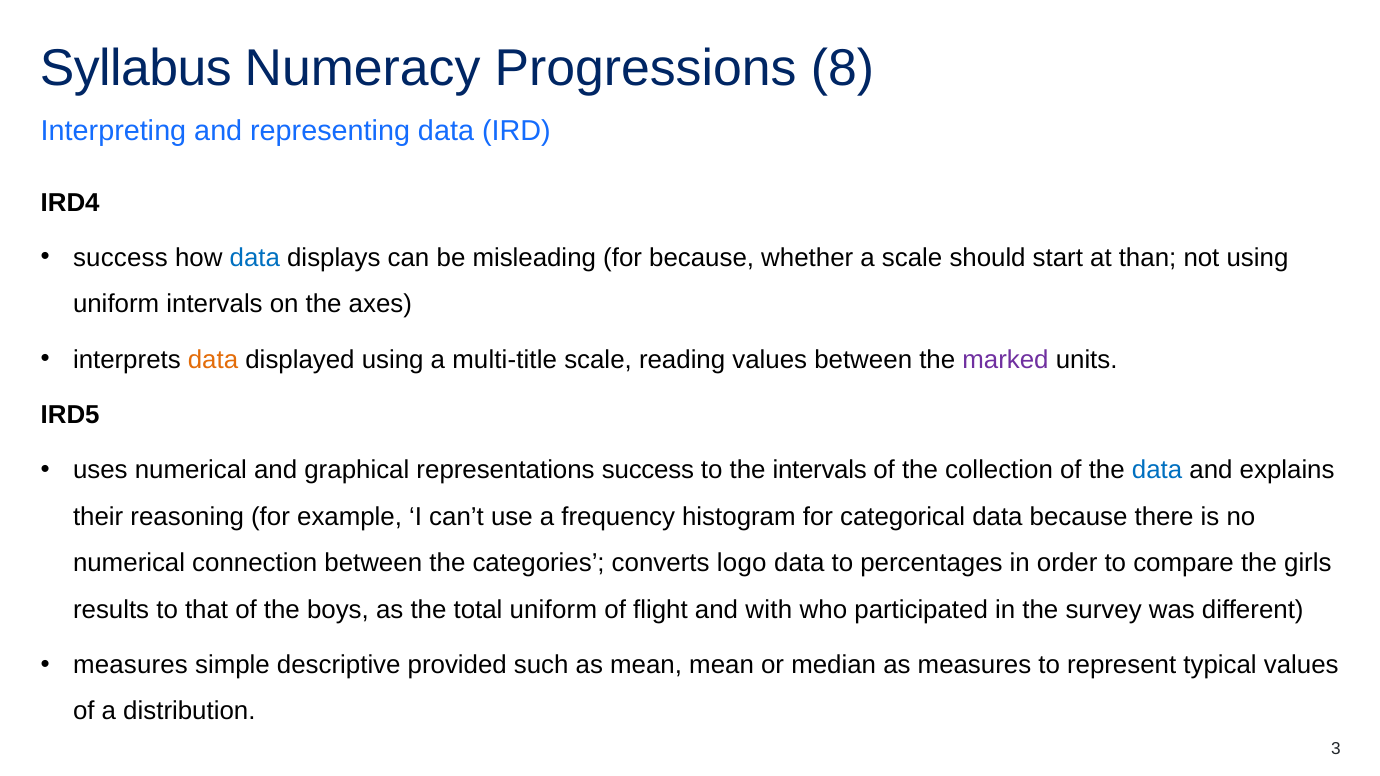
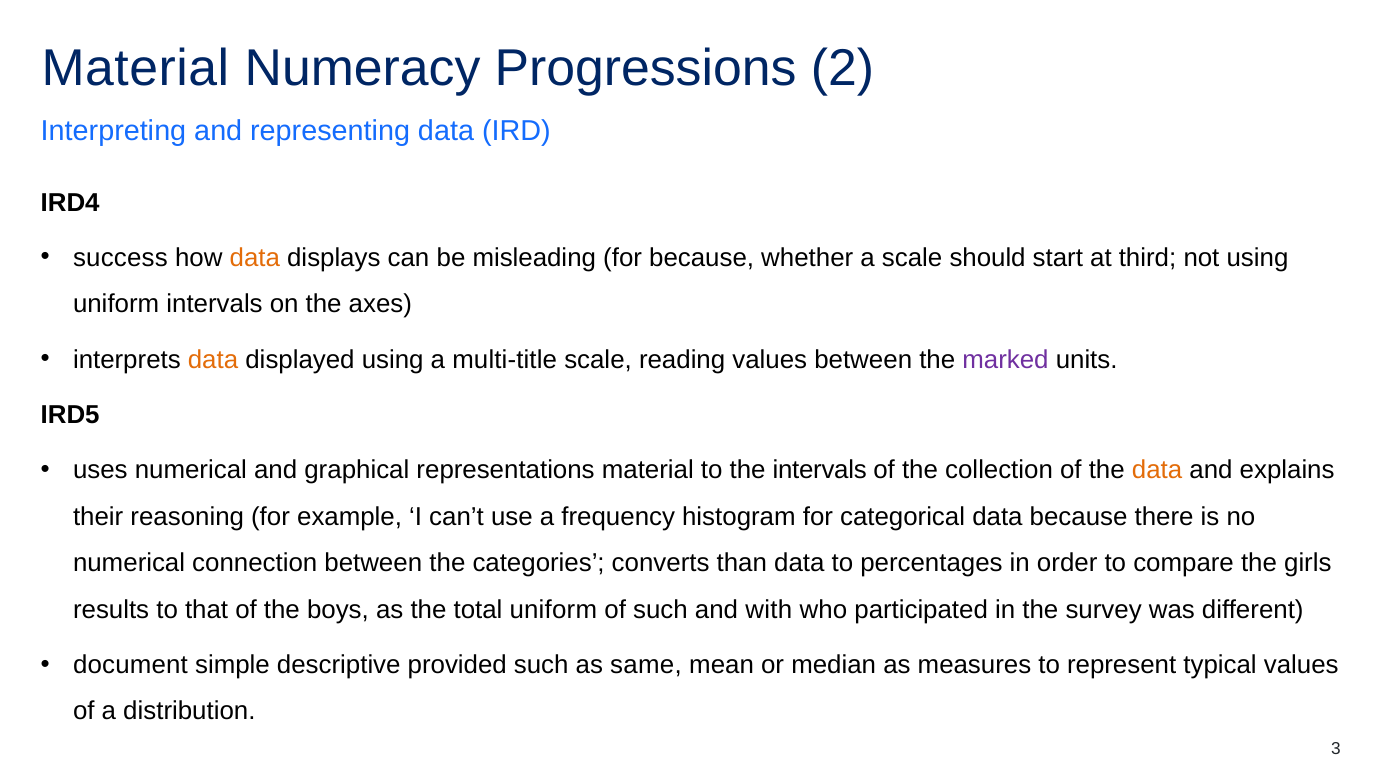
Syllabus at (136, 68): Syllabus -> Material
8: 8 -> 2
data at (255, 258) colour: blue -> orange
than: than -> third
representations success: success -> material
data at (1157, 470) colour: blue -> orange
logo: logo -> than
of flight: flight -> such
measures at (130, 665): measures -> document
as mean: mean -> same
